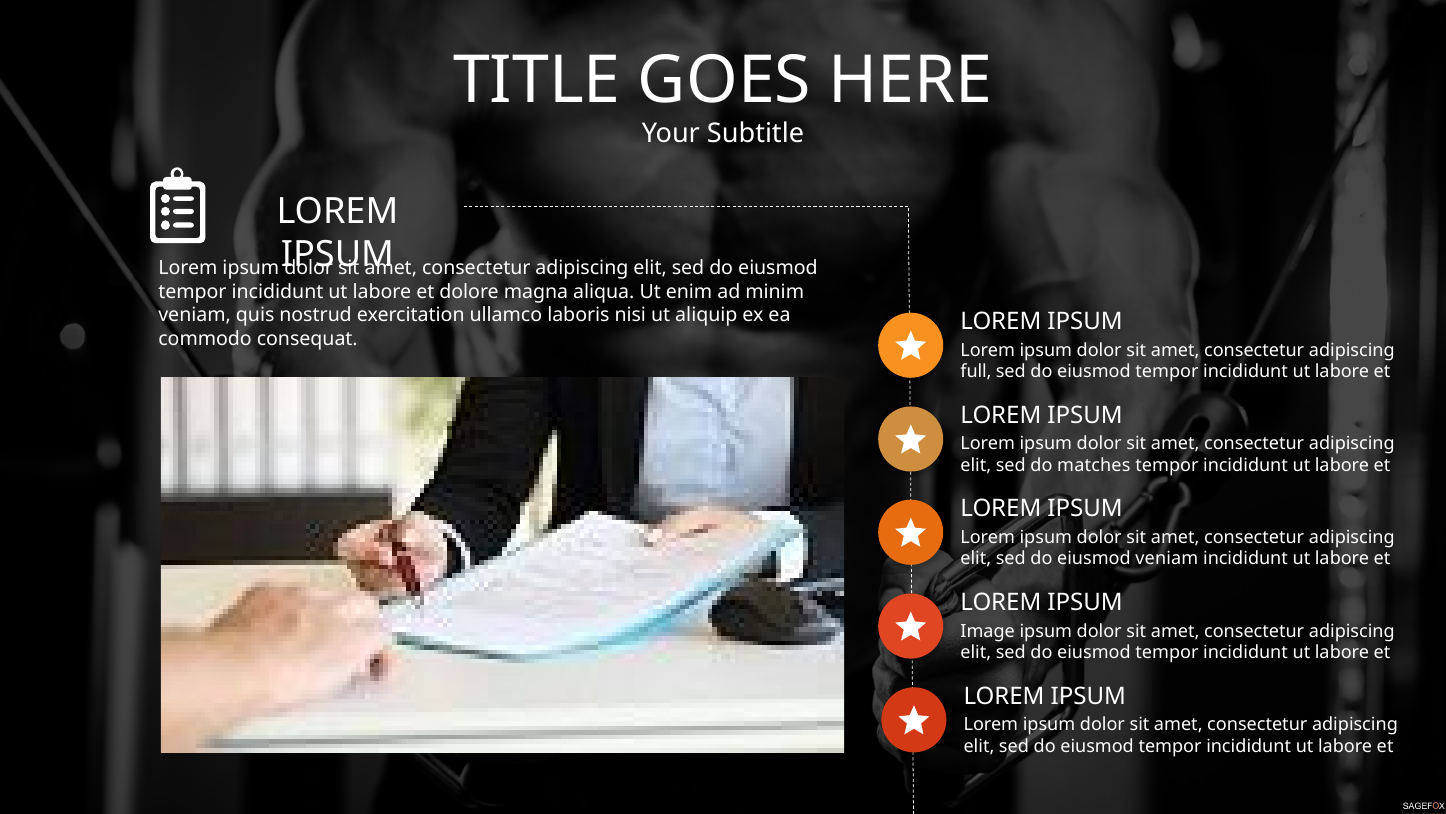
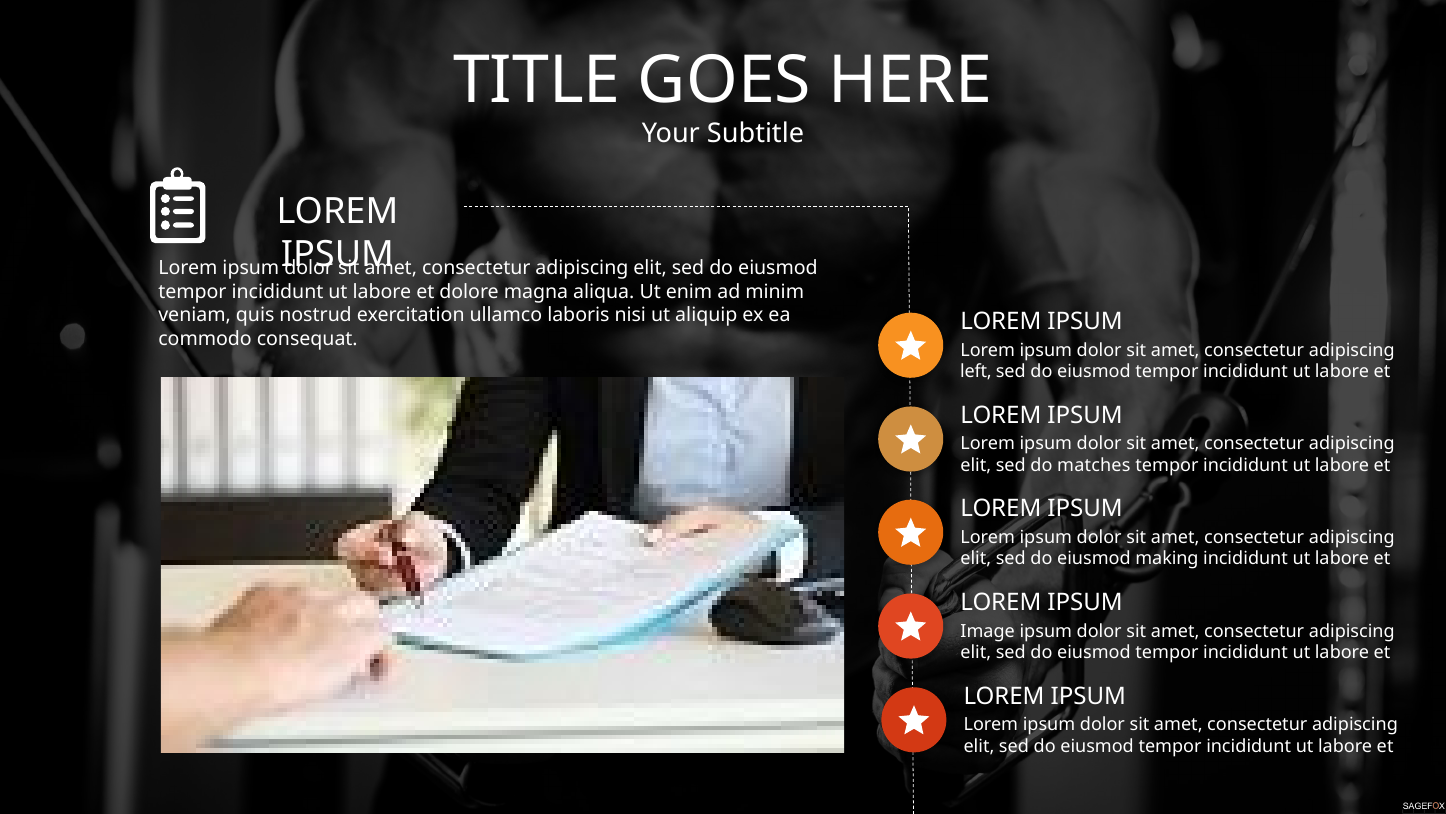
full: full -> left
eiusmod veniam: veniam -> making
